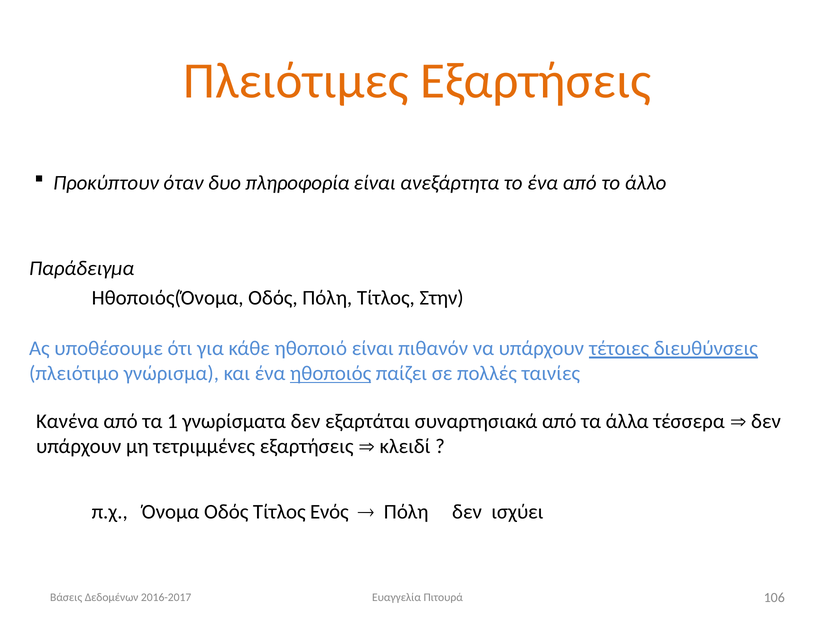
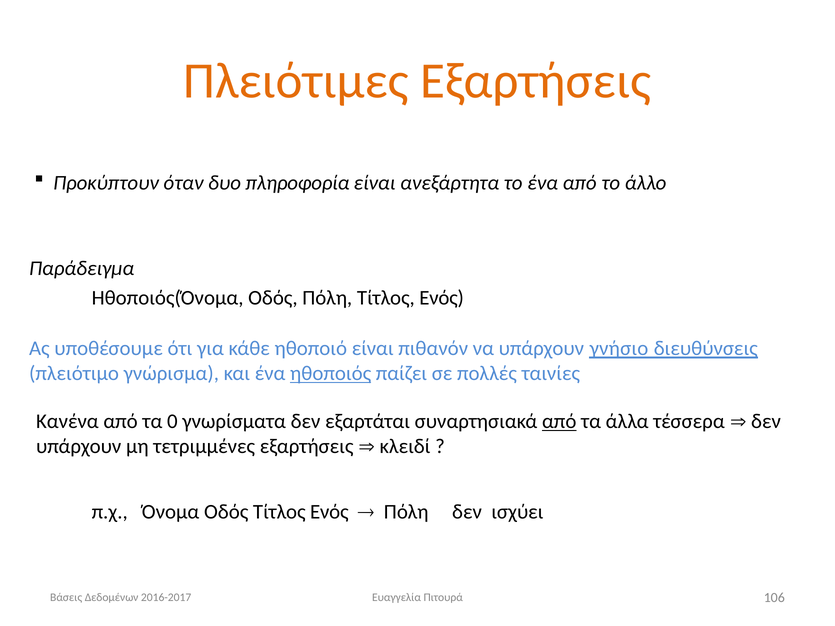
Πόλη Τίτλος Στην: Στην -> Ενός
τέτοιες: τέτοιες -> γνήσιο
1: 1 -> 0
από at (559, 422) underline: none -> present
